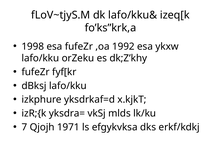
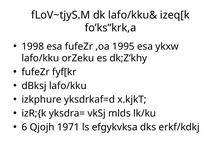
1992: 1992 -> 1995
7: 7 -> 6
